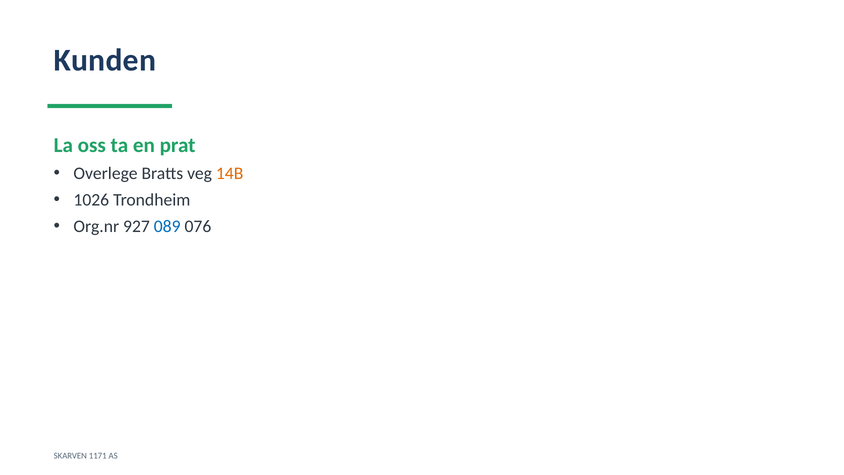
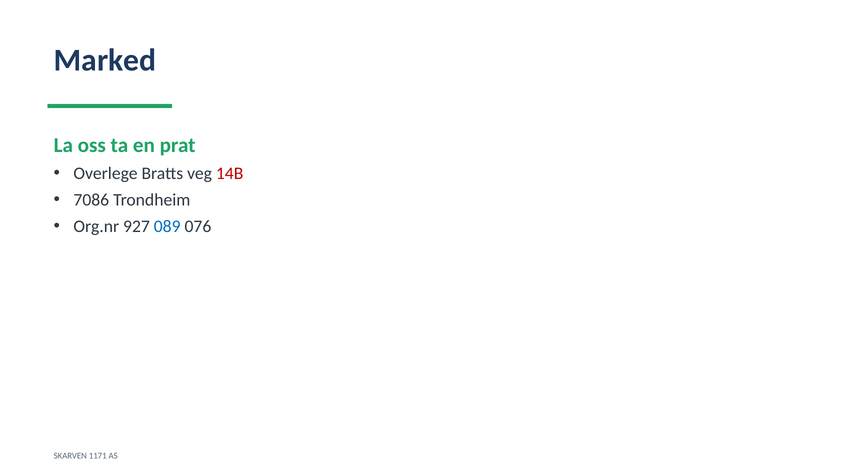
Kunden: Kunden -> Marked
14B colour: orange -> red
1026: 1026 -> 7086
